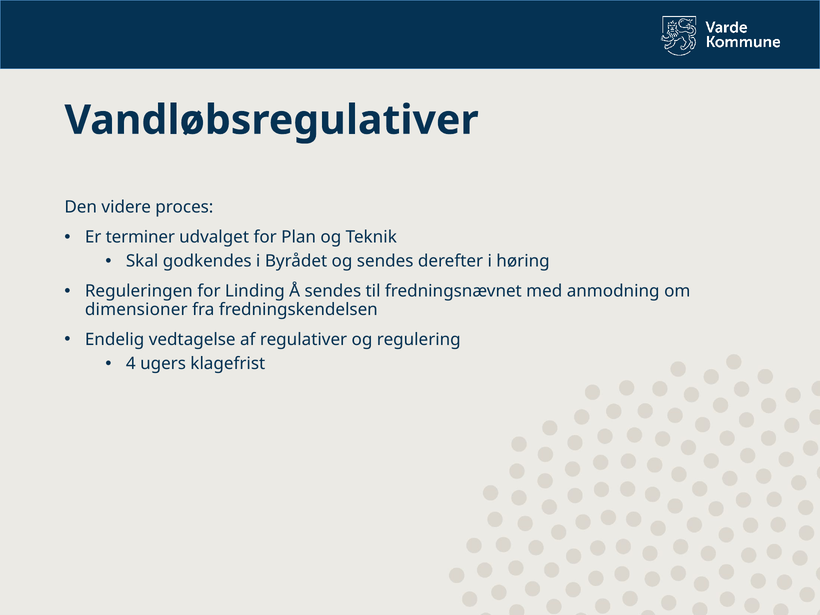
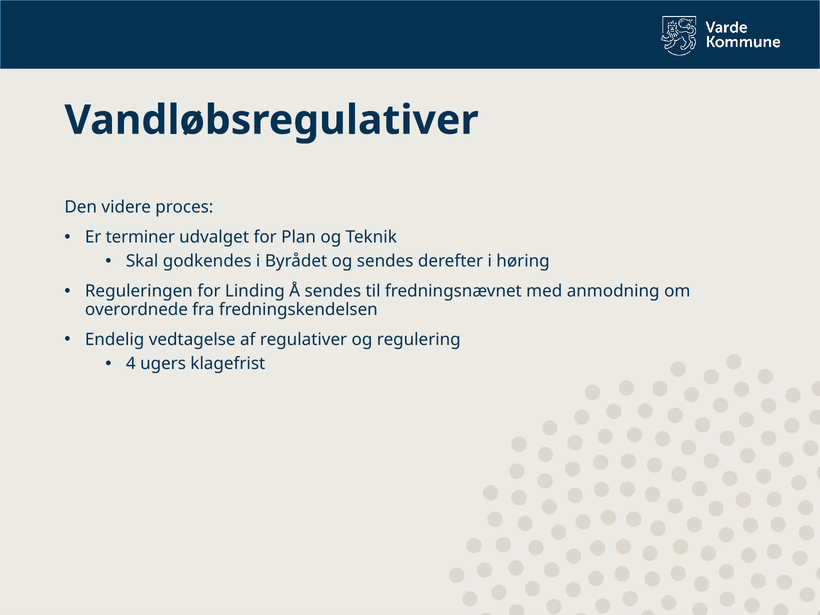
dimensioner: dimensioner -> overordnede
